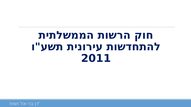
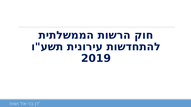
2011: 2011 -> 2019
